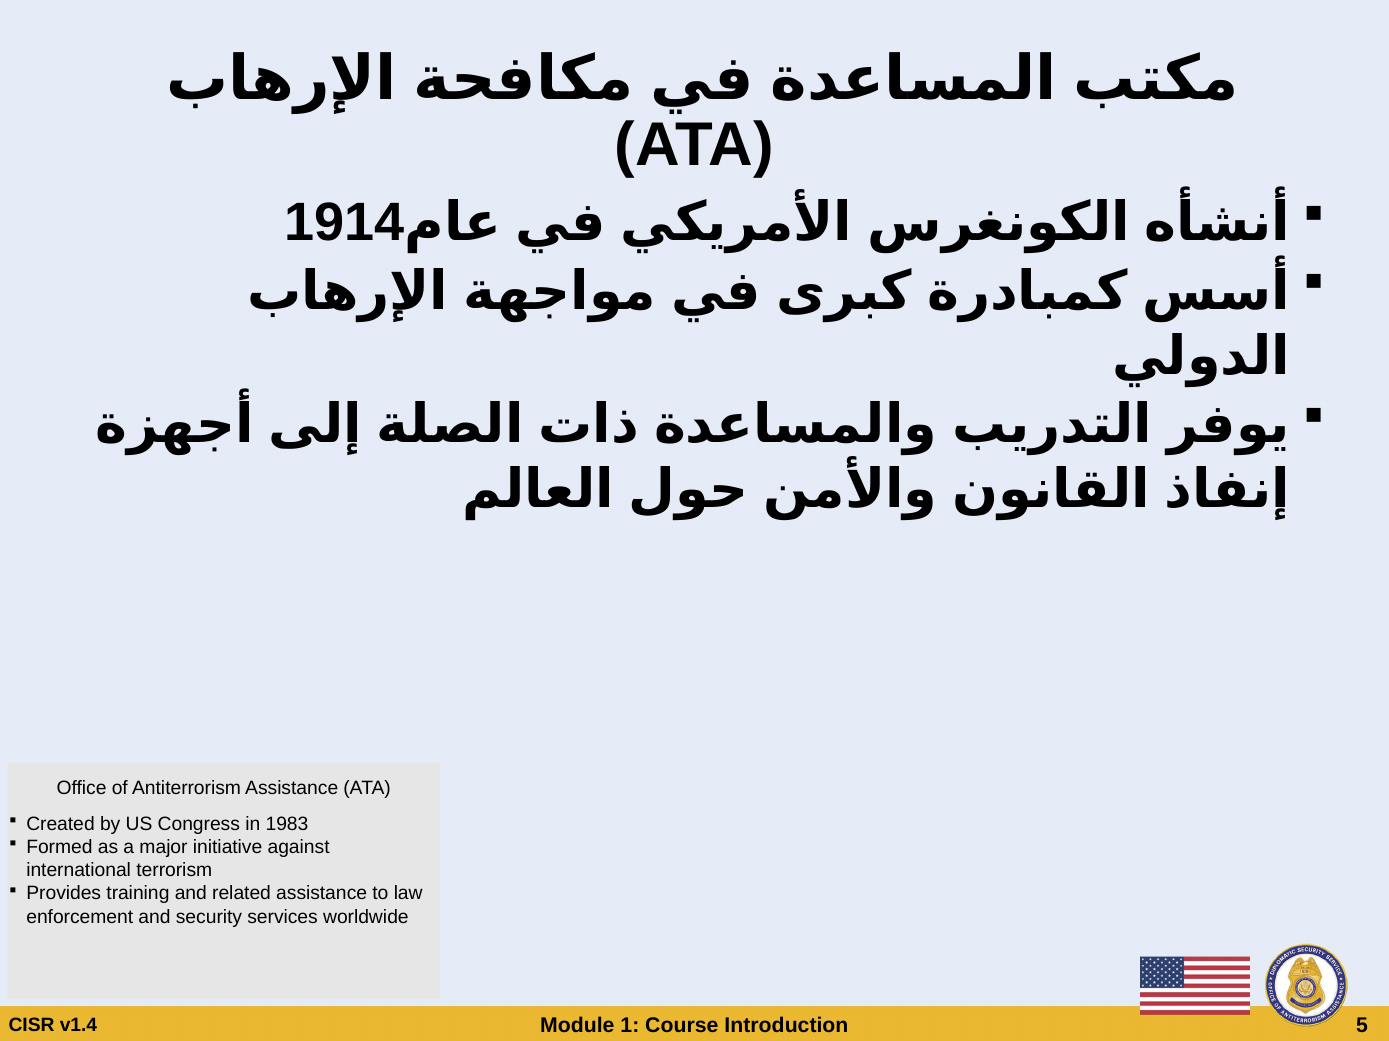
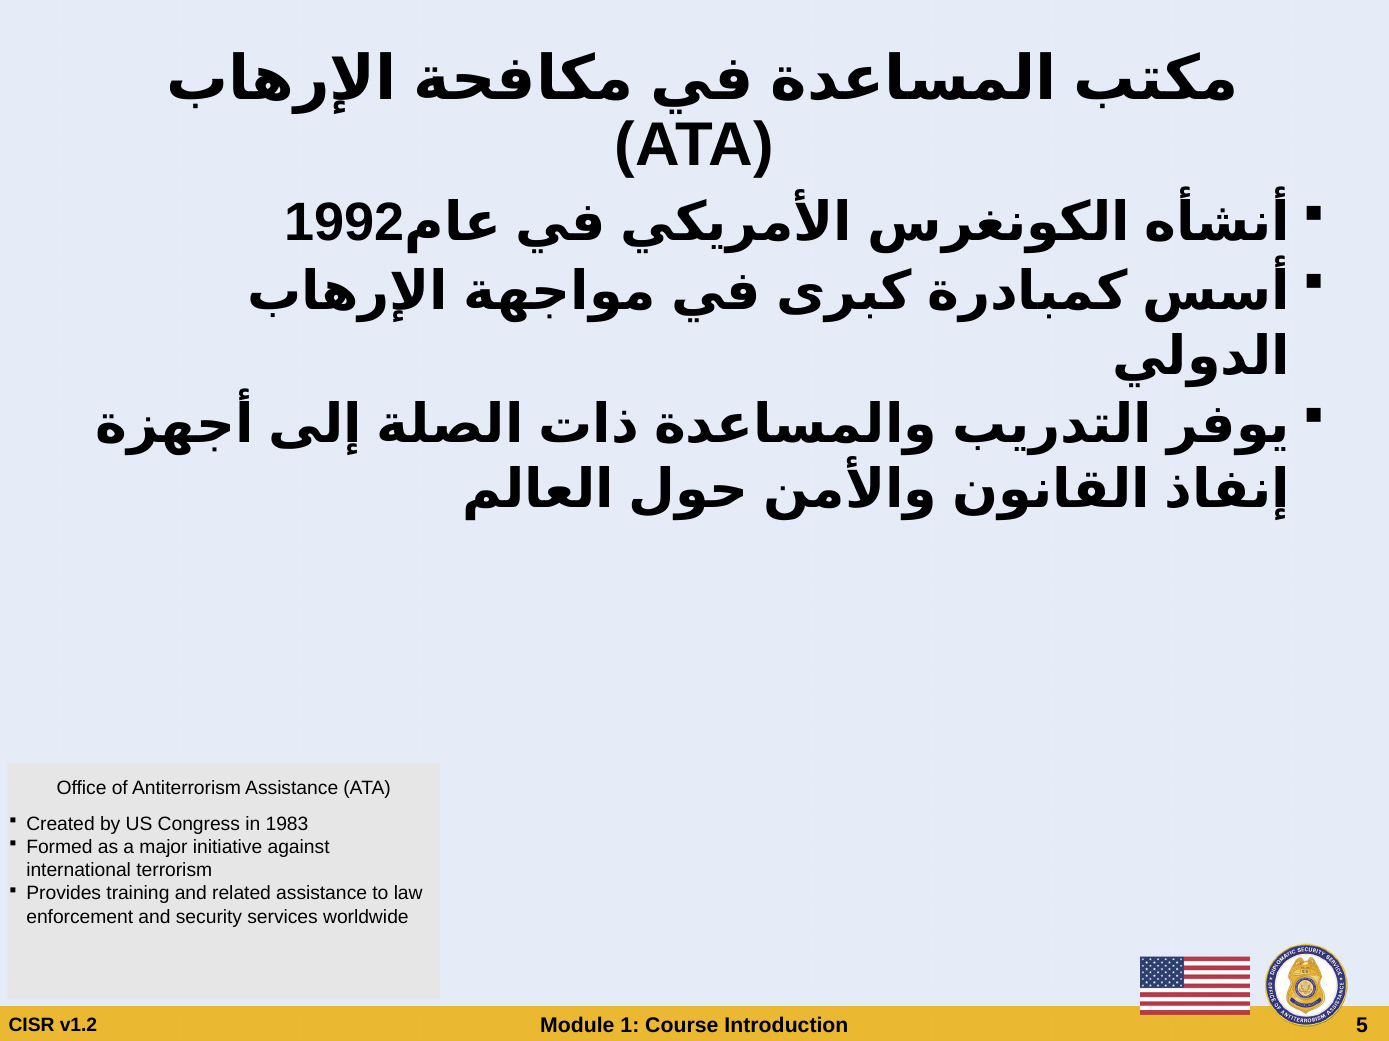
1914: 1914 -> 1992
v1.4: v1.4 -> v1.2
